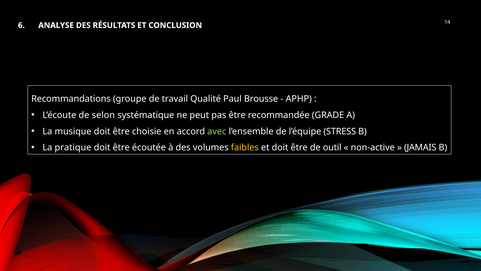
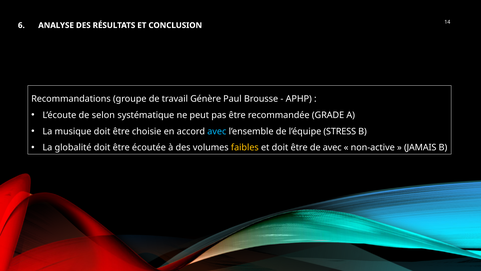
Qualité: Qualité -> Génère
avec at (217, 131) colour: light green -> light blue
pratique: pratique -> globalité
de outil: outil -> avec
